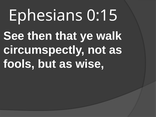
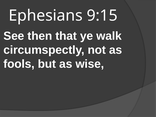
0:15: 0:15 -> 9:15
